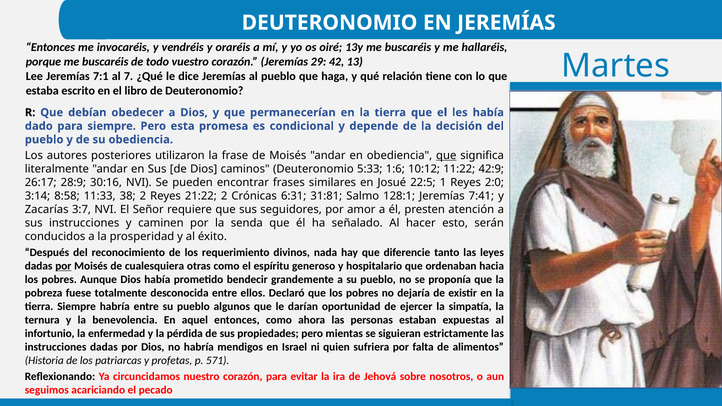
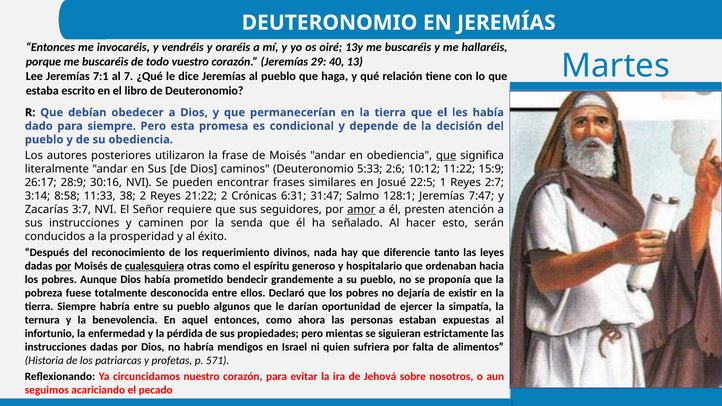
42: 42 -> 40
1:6: 1:6 -> 2:6
42:9: 42:9 -> 15:9
2:0: 2:0 -> 2:7
31:81: 31:81 -> 31:47
7:41: 7:41 -> 7:47
amor underline: none -> present
cualesquiera underline: none -> present
